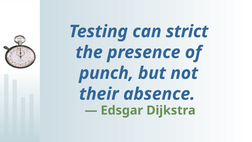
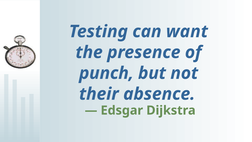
strict: strict -> want
